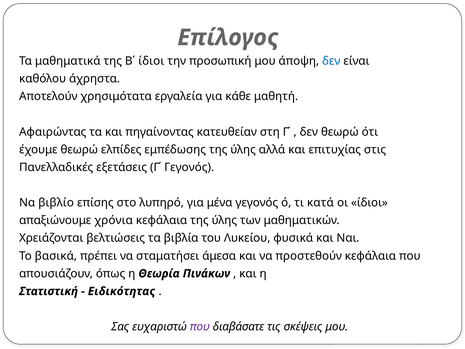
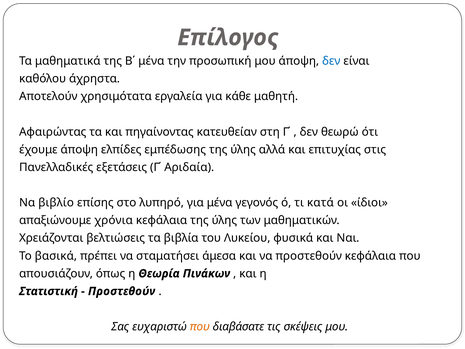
Β΄ ίδιοι: ίδιοι -> μένα
έχουμε θεωρώ: θεωρώ -> άποψη
Γ΄ Γεγονός: Γεγονός -> Αριδαία
Ειδικότητας at (122, 291): Ειδικότητας -> Προστεθούν
που at (200, 326) colour: purple -> orange
